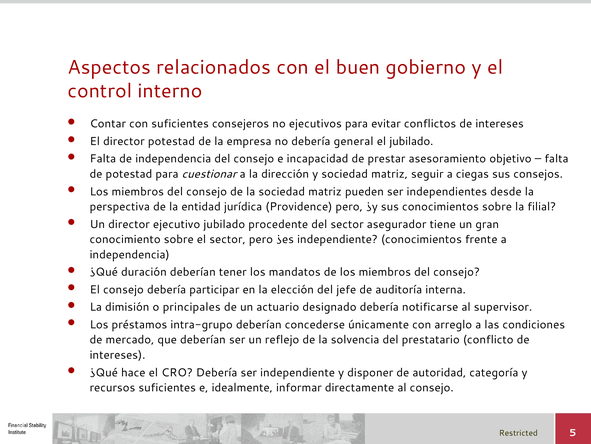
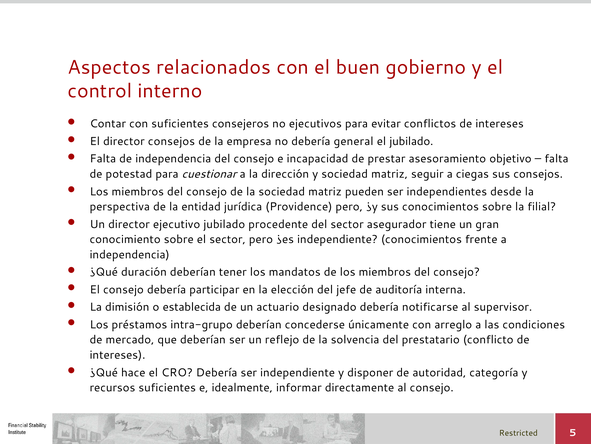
director potestad: potestad -> consejos
principales: principales -> establecida
